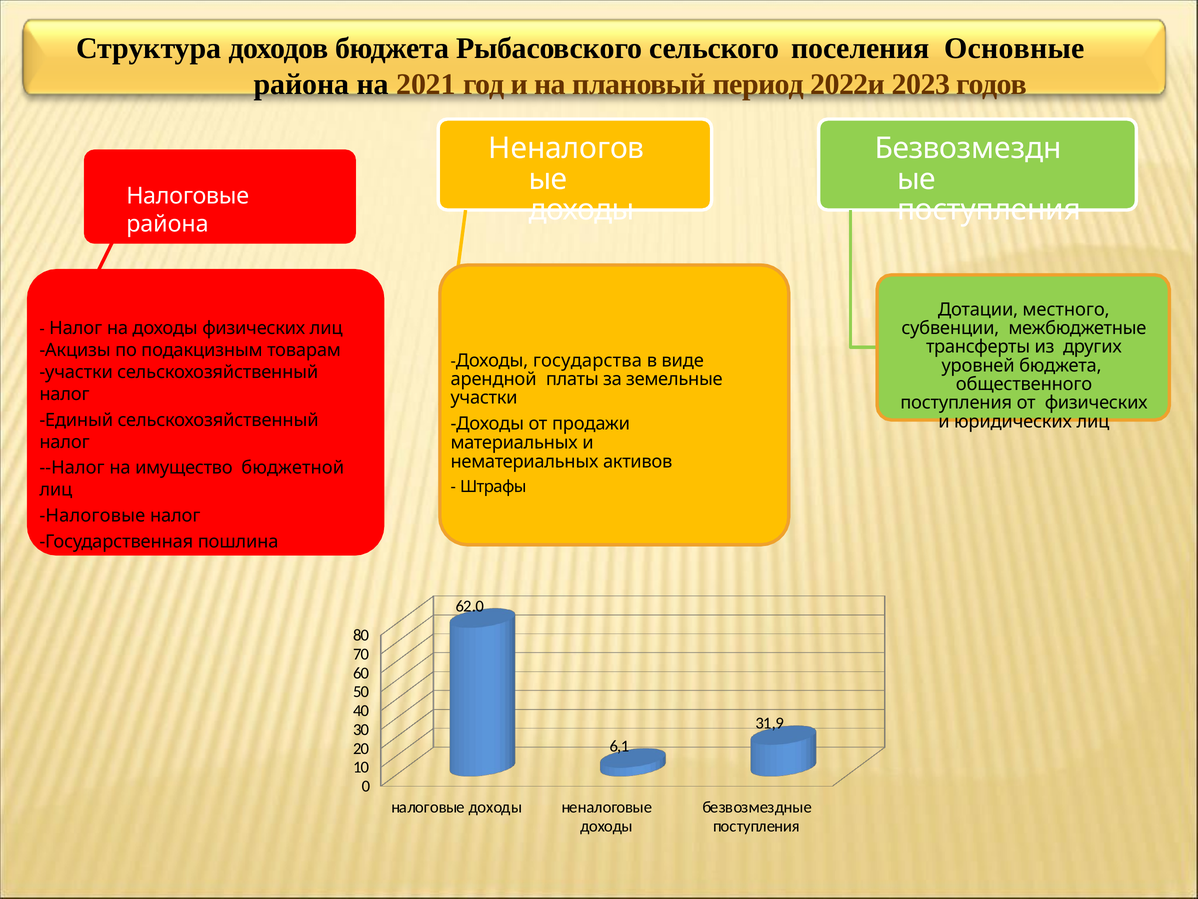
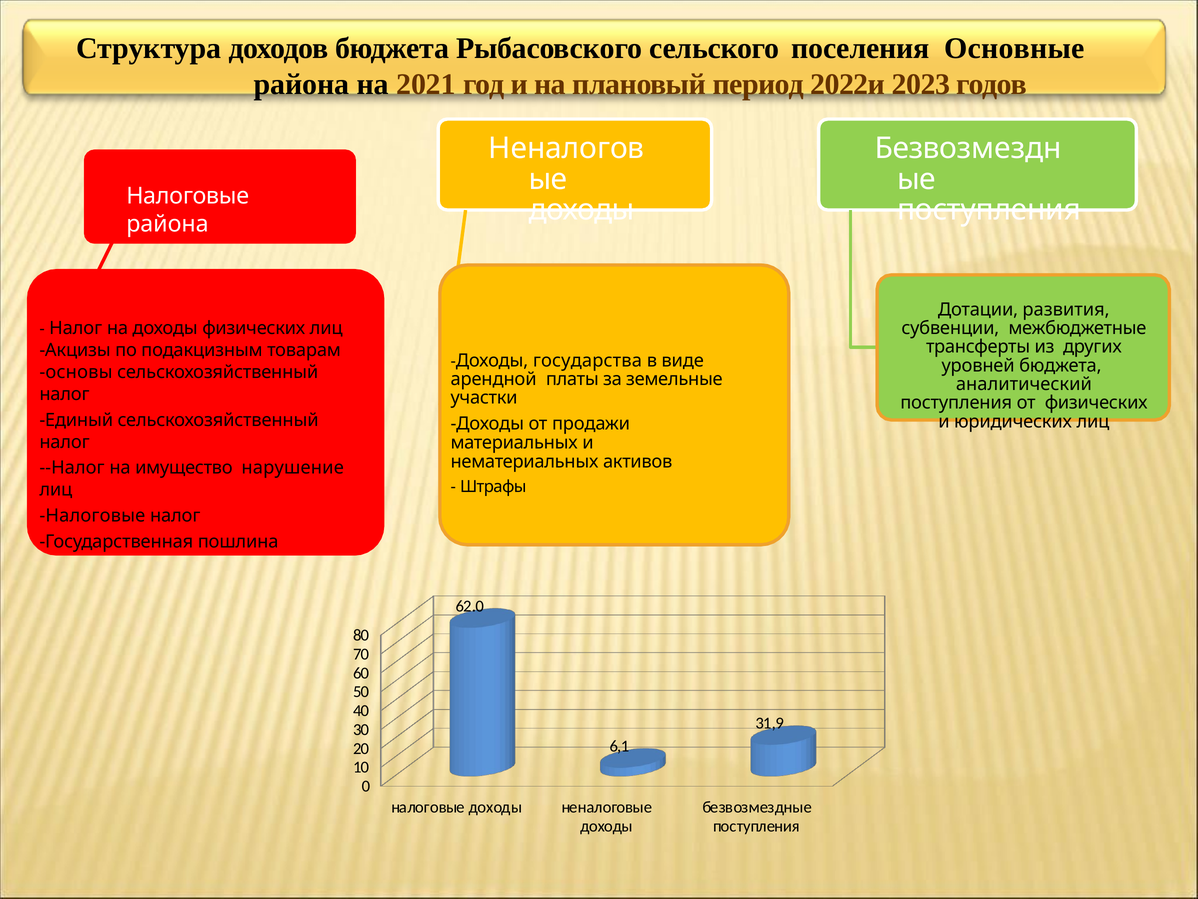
местного: местного -> развития
участки at (76, 372): участки -> основы
общественного: общественного -> аналитический
бюджетной: бюджетной -> нарушение
